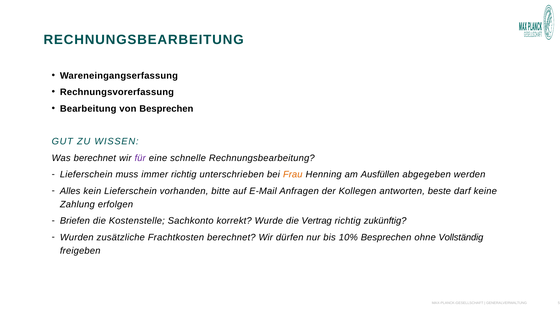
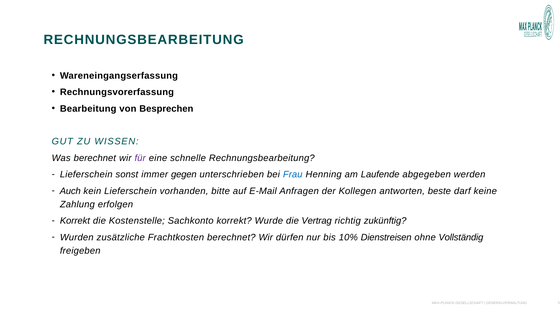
muss: muss -> sonst
immer richtig: richtig -> gegen
Frau colour: orange -> blue
Ausfüllen: Ausfüllen -> Laufende
Alles: Alles -> Auch
Briefen at (75, 221): Briefen -> Korrekt
10% Besprechen: Besprechen -> Dienstreisen
